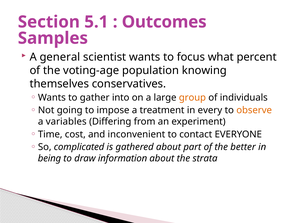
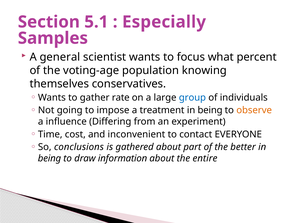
Outcomes: Outcomes -> Especially
into: into -> rate
group colour: orange -> blue
treatment in every: every -> being
variables: variables -> influence
complicated: complicated -> conclusions
strata: strata -> entire
